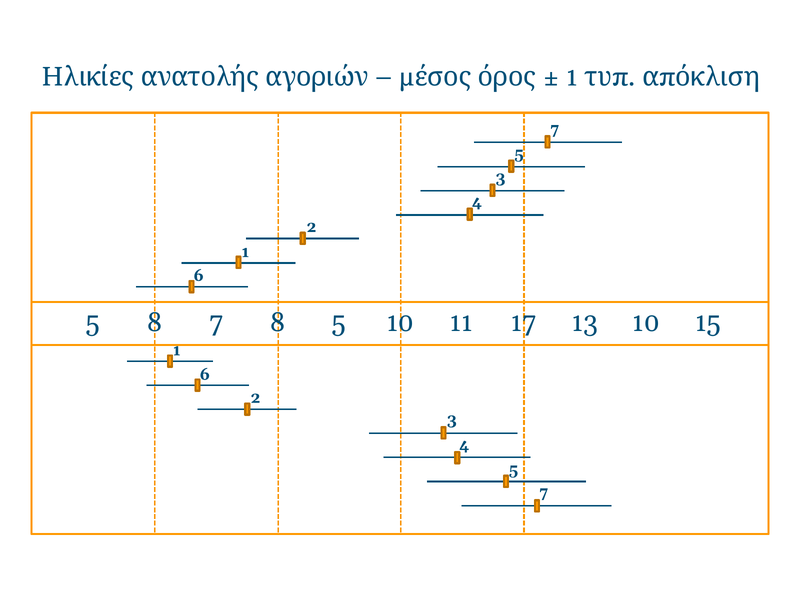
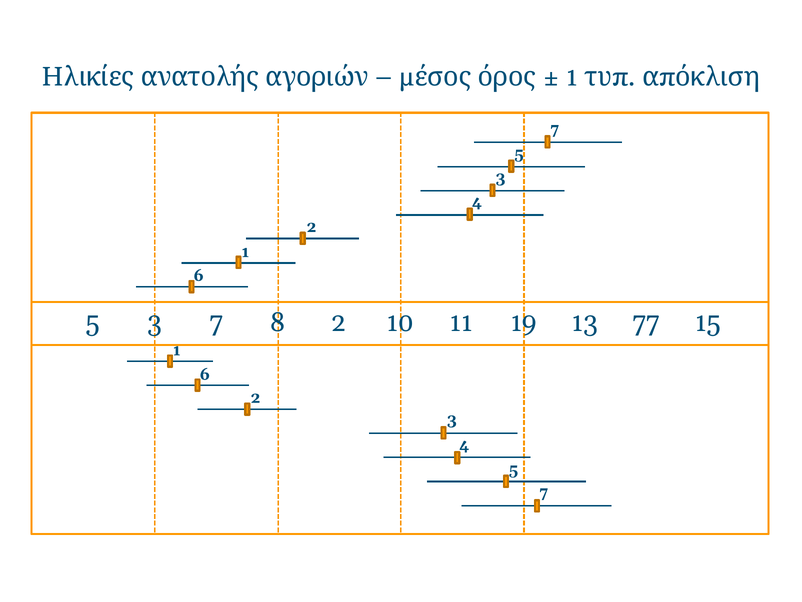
5 8: 8 -> 3
8 5: 5 -> 2
17: 17 -> 19
13 10: 10 -> 77
